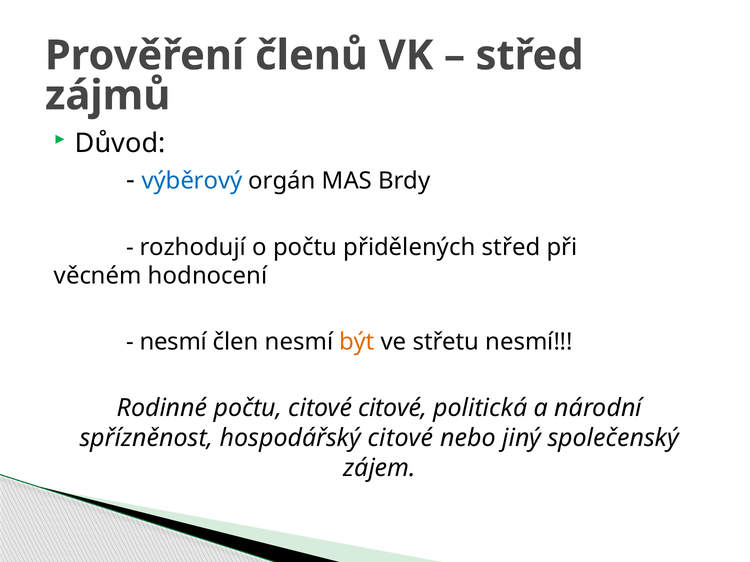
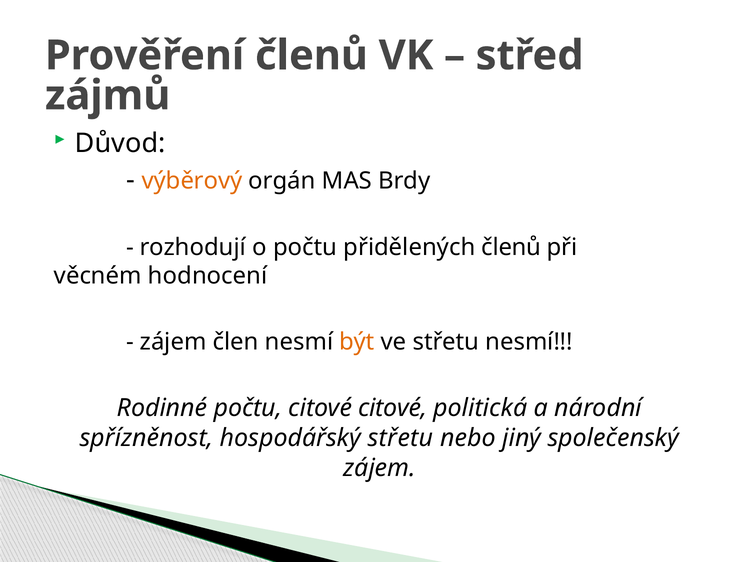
výběrový colour: blue -> orange
přidělených střed: střed -> členů
nesmí at (173, 342): nesmí -> zájem
hospodářský citové: citové -> střetu
